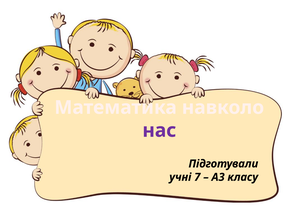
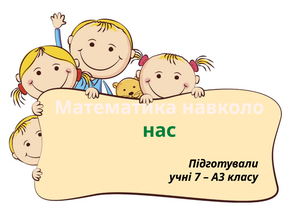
нас colour: purple -> green
